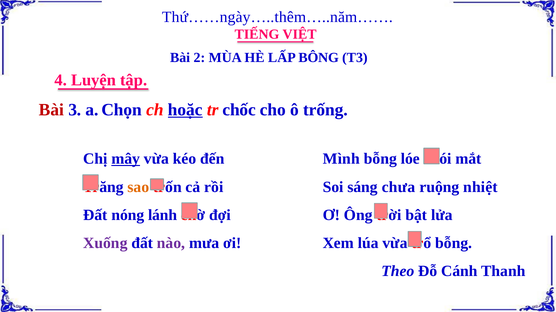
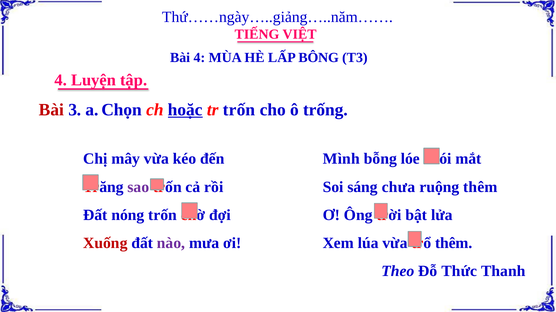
Thứ……ngày…..thêm…..năm……: Thứ……ngày…..thêm…..năm…… -> Thứ……ngày…..giảng…..năm……
Bài 2: 2 -> 4
tr chốc: chốc -> trốn
mây underline: present -> none
ruộng nhiệt: nhiệt -> thêm
sao colour: orange -> purple
nóng lánh: lánh -> trốn
bỗng at (454, 243): bỗng -> thêm
Xuống colour: purple -> red
Cánh: Cánh -> Thức
